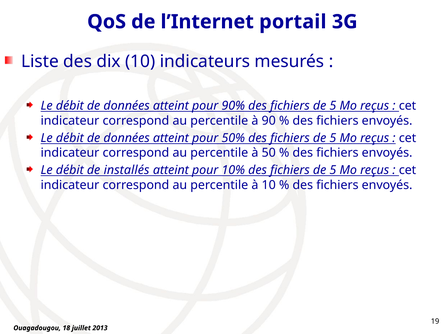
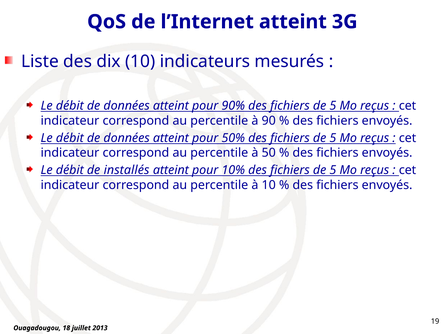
l’Internet portail: portail -> atteint
